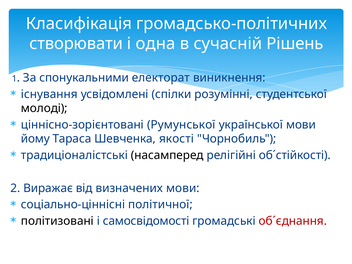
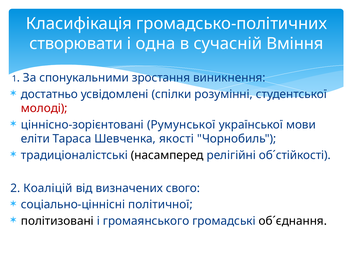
Рішень: Рішень -> Вміння
електорат: електорат -> зростання
існування: існування -> достатньо
молоді colour: black -> red
йому: йому -> еліти
Виражає: Виражає -> Коаліцій
визначених мови: мови -> свого
самосвідомості: самосвідомості -> громаянського
об´єднання colour: red -> black
